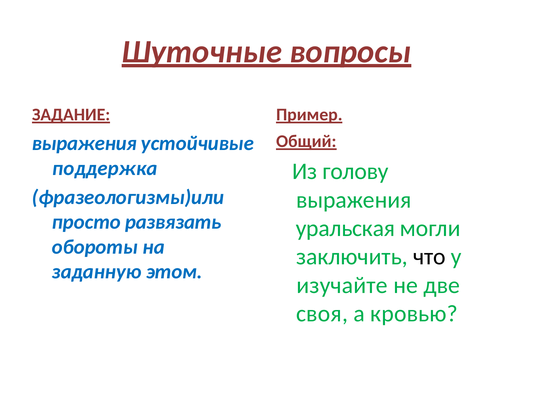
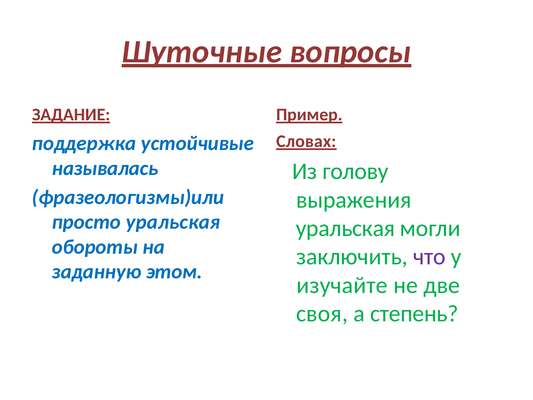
Общий: Общий -> Словах
выражения at (84, 143): выражения -> поддержка
поддержка: поддержка -> называлась
просто развязать: развязать -> уральская
что colour: black -> purple
кровью: кровью -> степень
